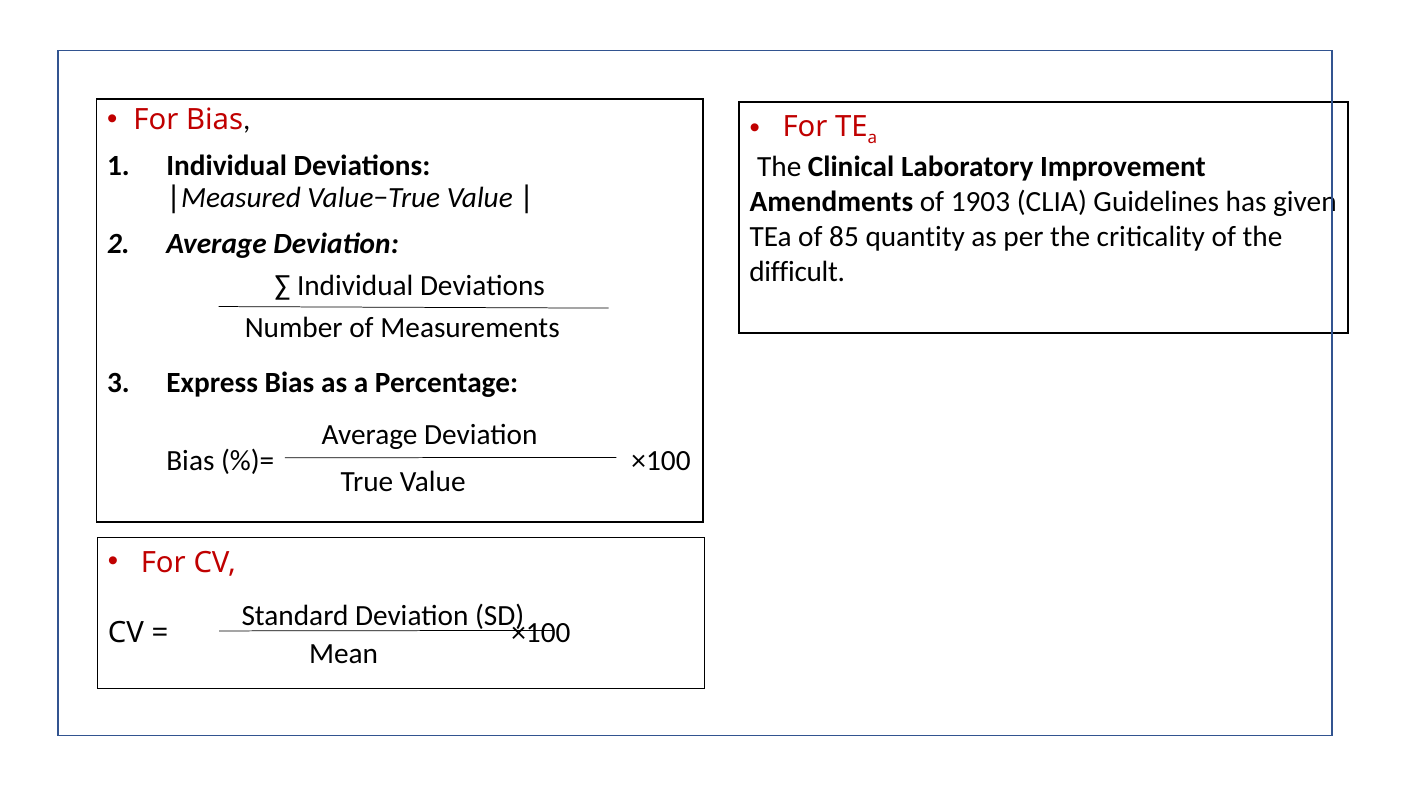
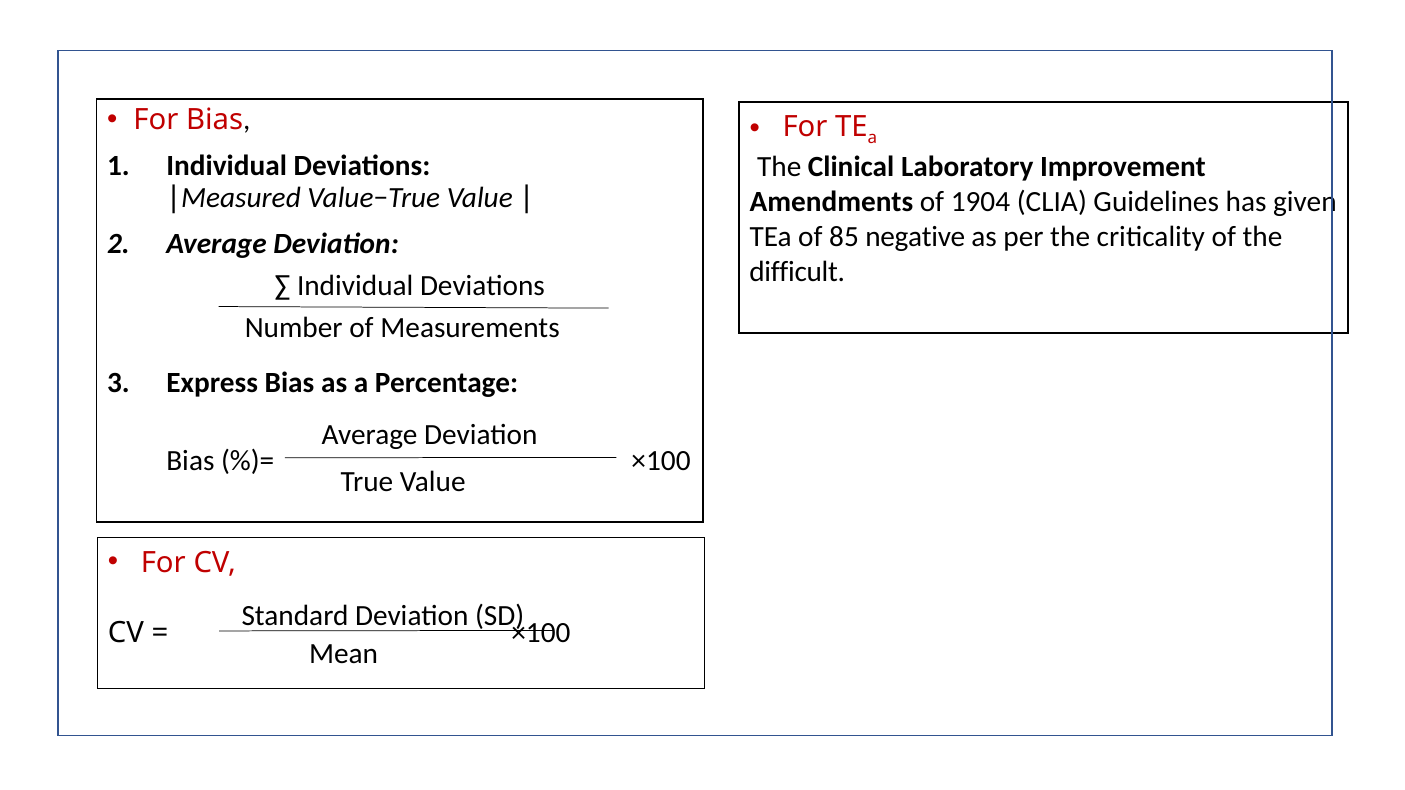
1903: 1903 -> 1904
quantity: quantity -> negative
